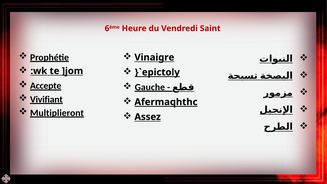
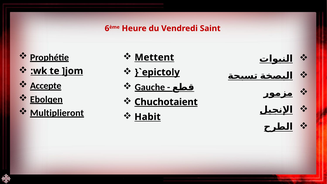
Vinaigre: Vinaigre -> Mettent
Vivifiant: Vivifiant -> Ebolqen
Afermaqhthc: Afermaqhthc -> Chuchotaient
Assez: Assez -> Habit
